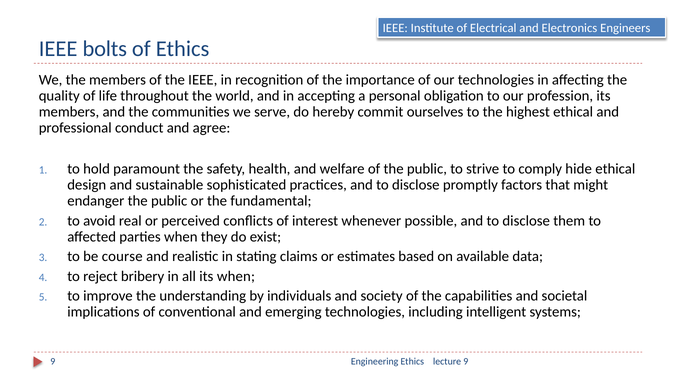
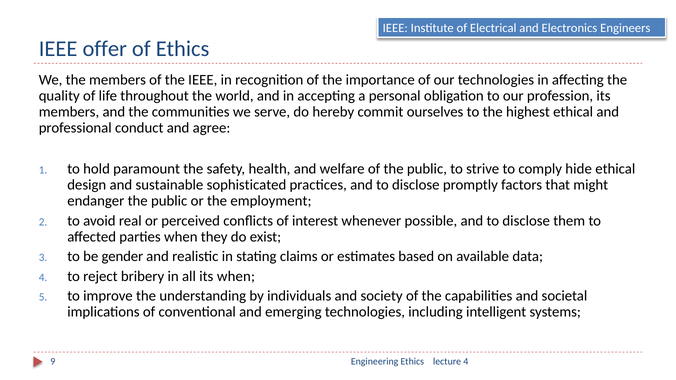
bolts: bolts -> offer
fundamental: fundamental -> employment
course: course -> gender
lecture 9: 9 -> 4
